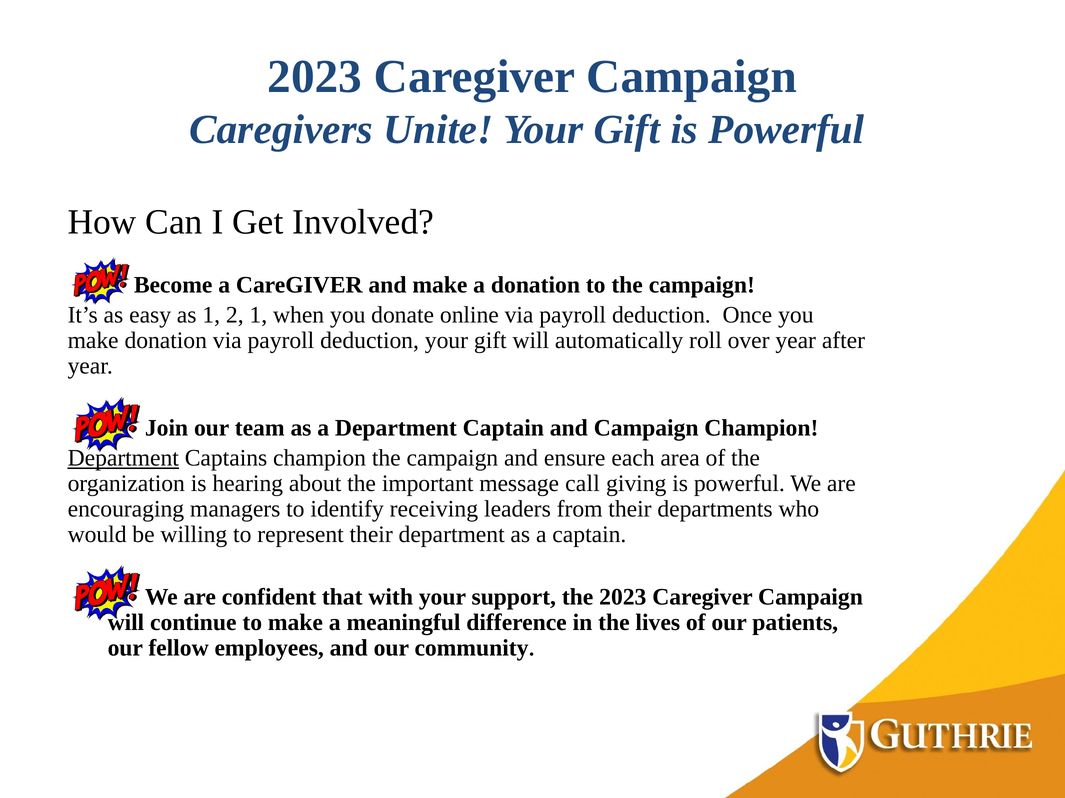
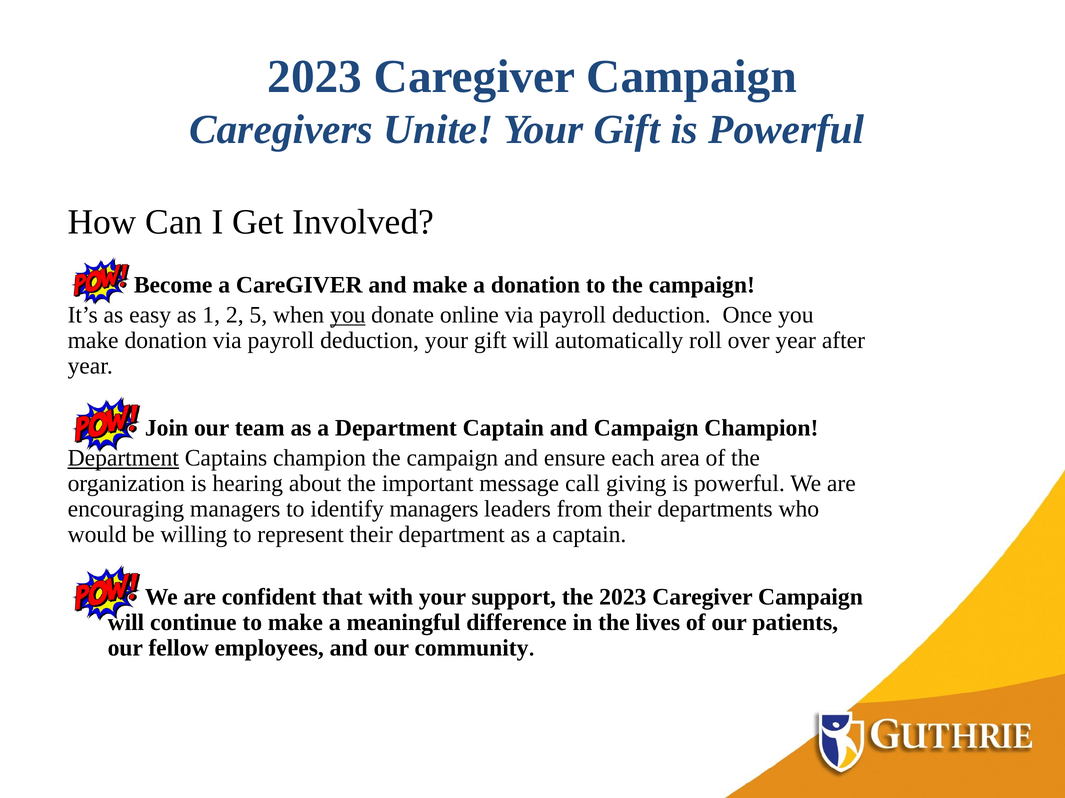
2 1: 1 -> 5
you at (348, 315) underline: none -> present
identify receiving: receiving -> managers
